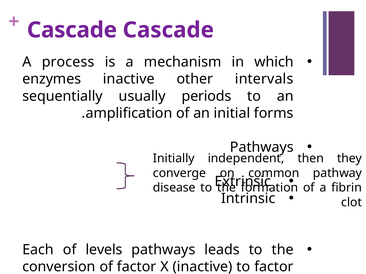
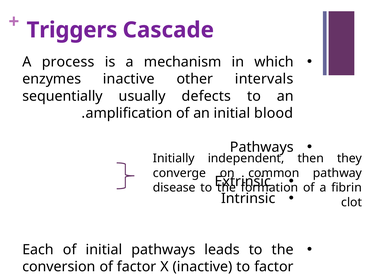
Cascade at (72, 30): Cascade -> Triggers
periods: periods -> defects
forms: forms -> blood
of levels: levels -> initial
